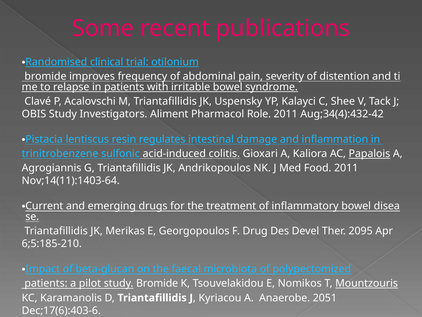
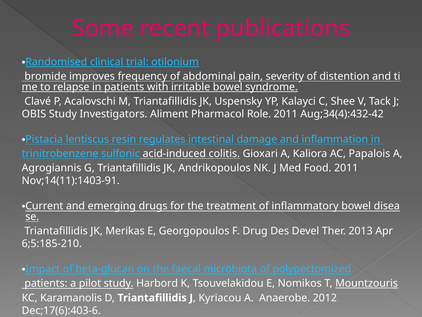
Papalois underline: present -> none
Nov;14(11):1403-64: Nov;14(11):1403-64 -> Nov;14(11):1403-91
2095: 2095 -> 2013
study Bromide: Bromide -> Harbord
2051: 2051 -> 2012
